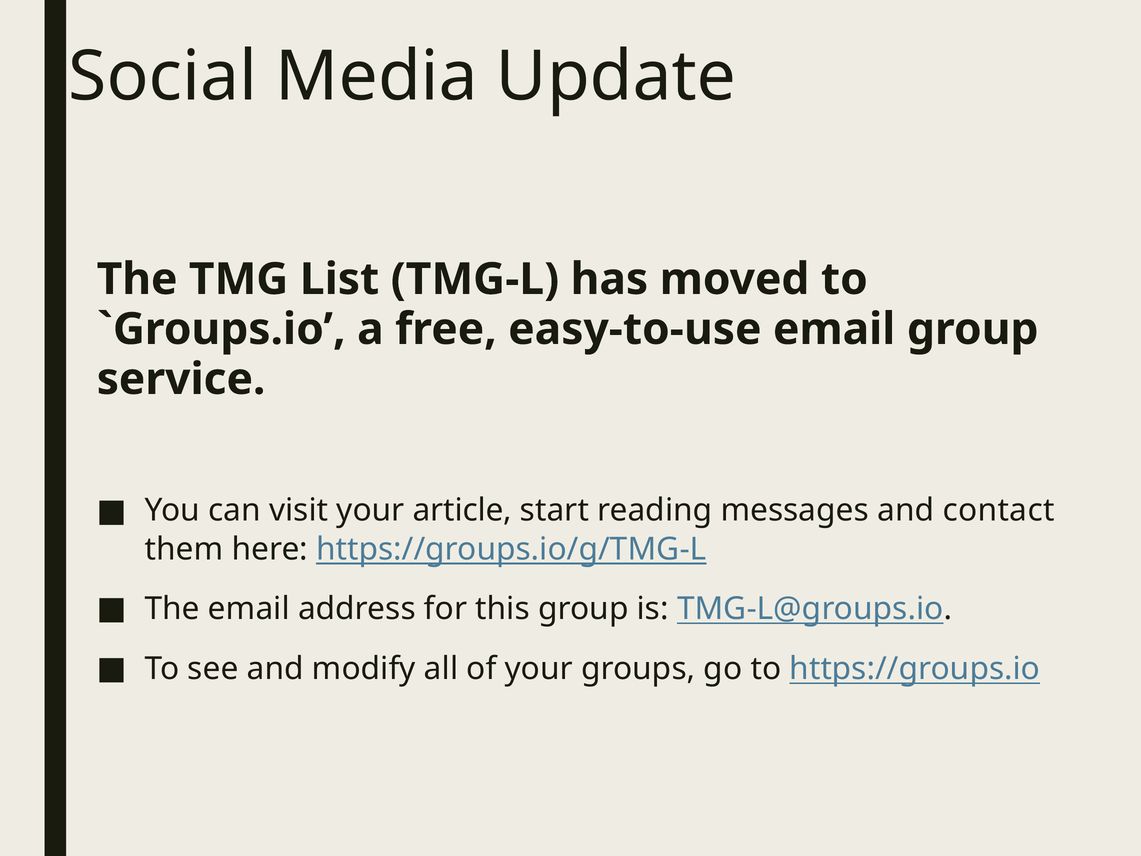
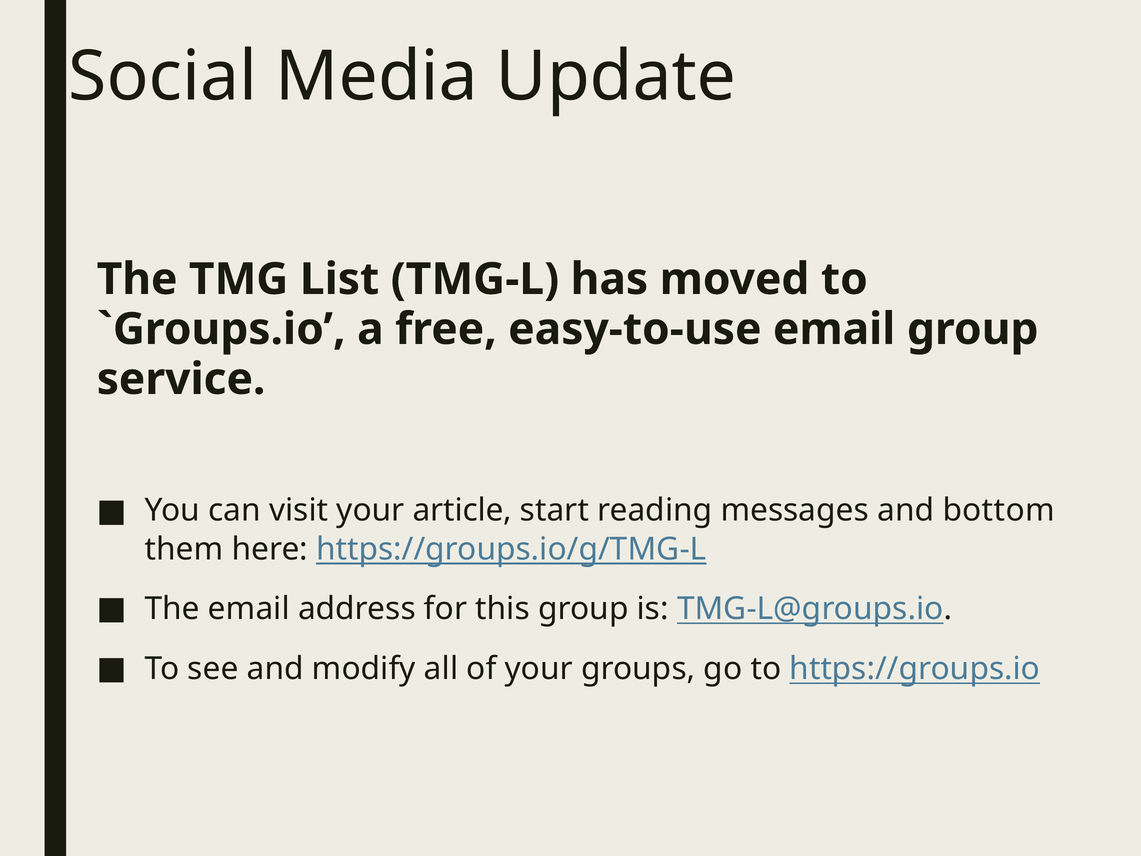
contact: contact -> bottom
